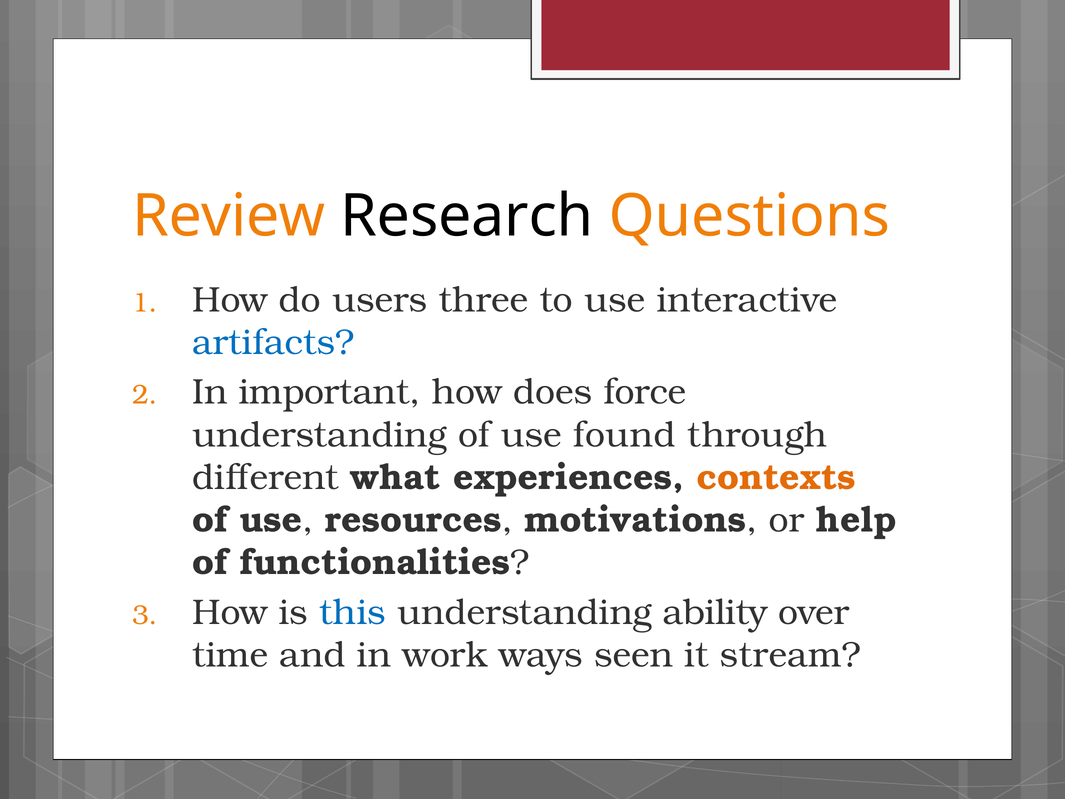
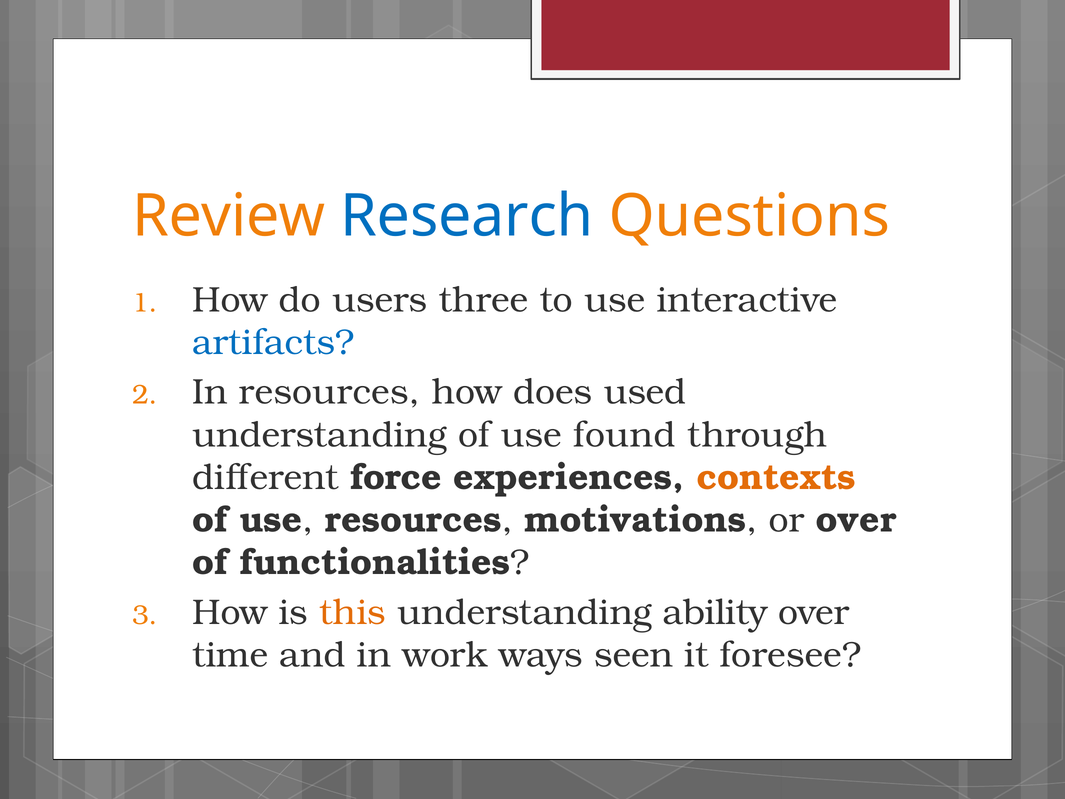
Research colour: black -> blue
In important: important -> resources
force: force -> used
what: what -> force
or help: help -> over
this colour: blue -> orange
stream: stream -> foresee
